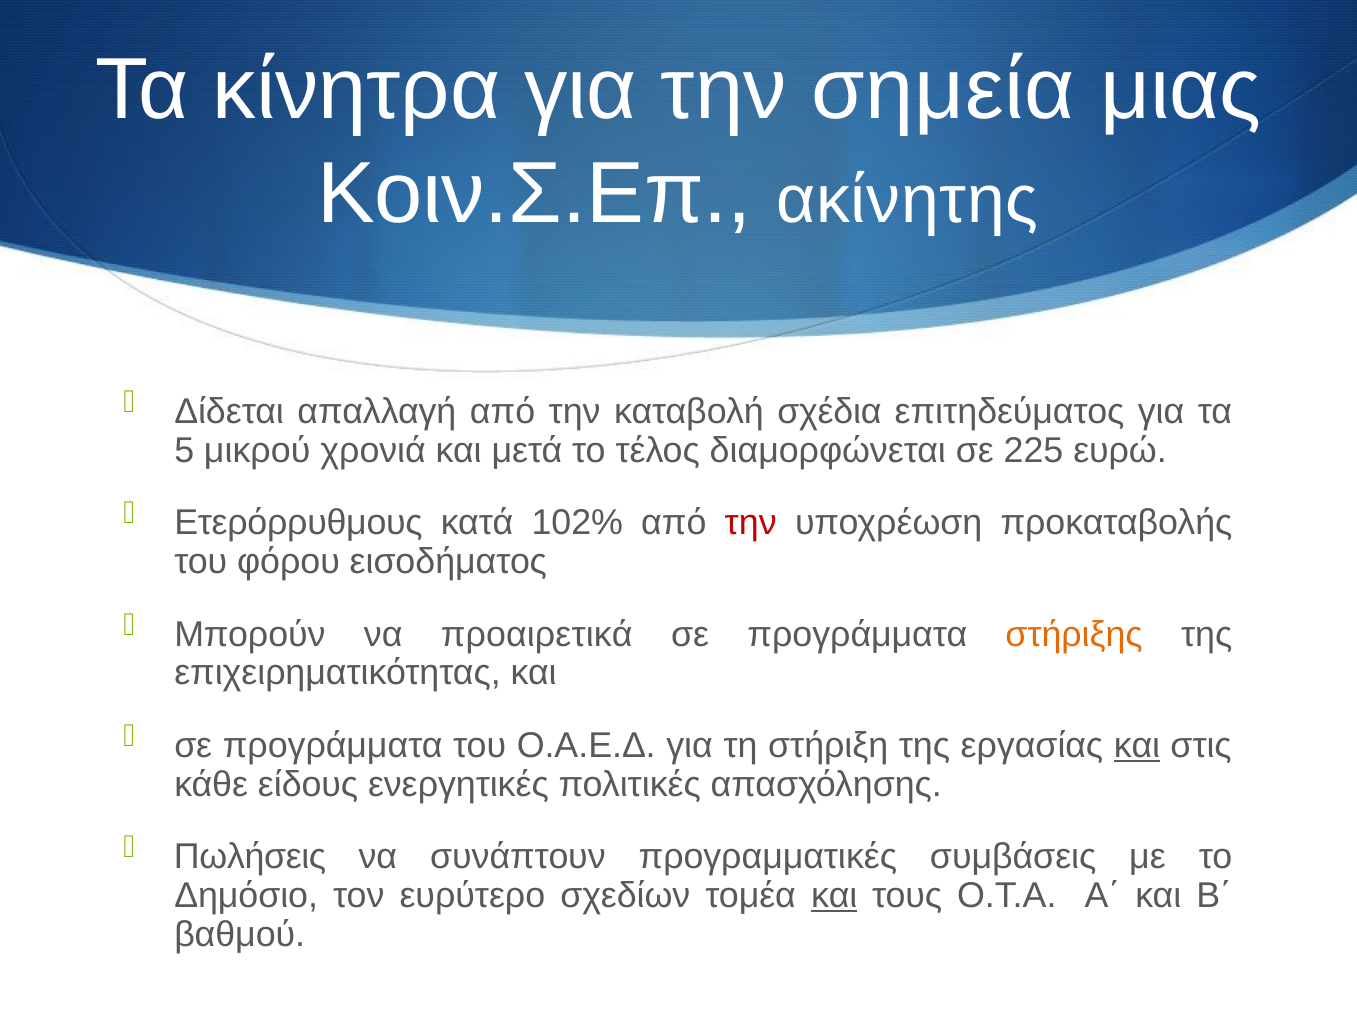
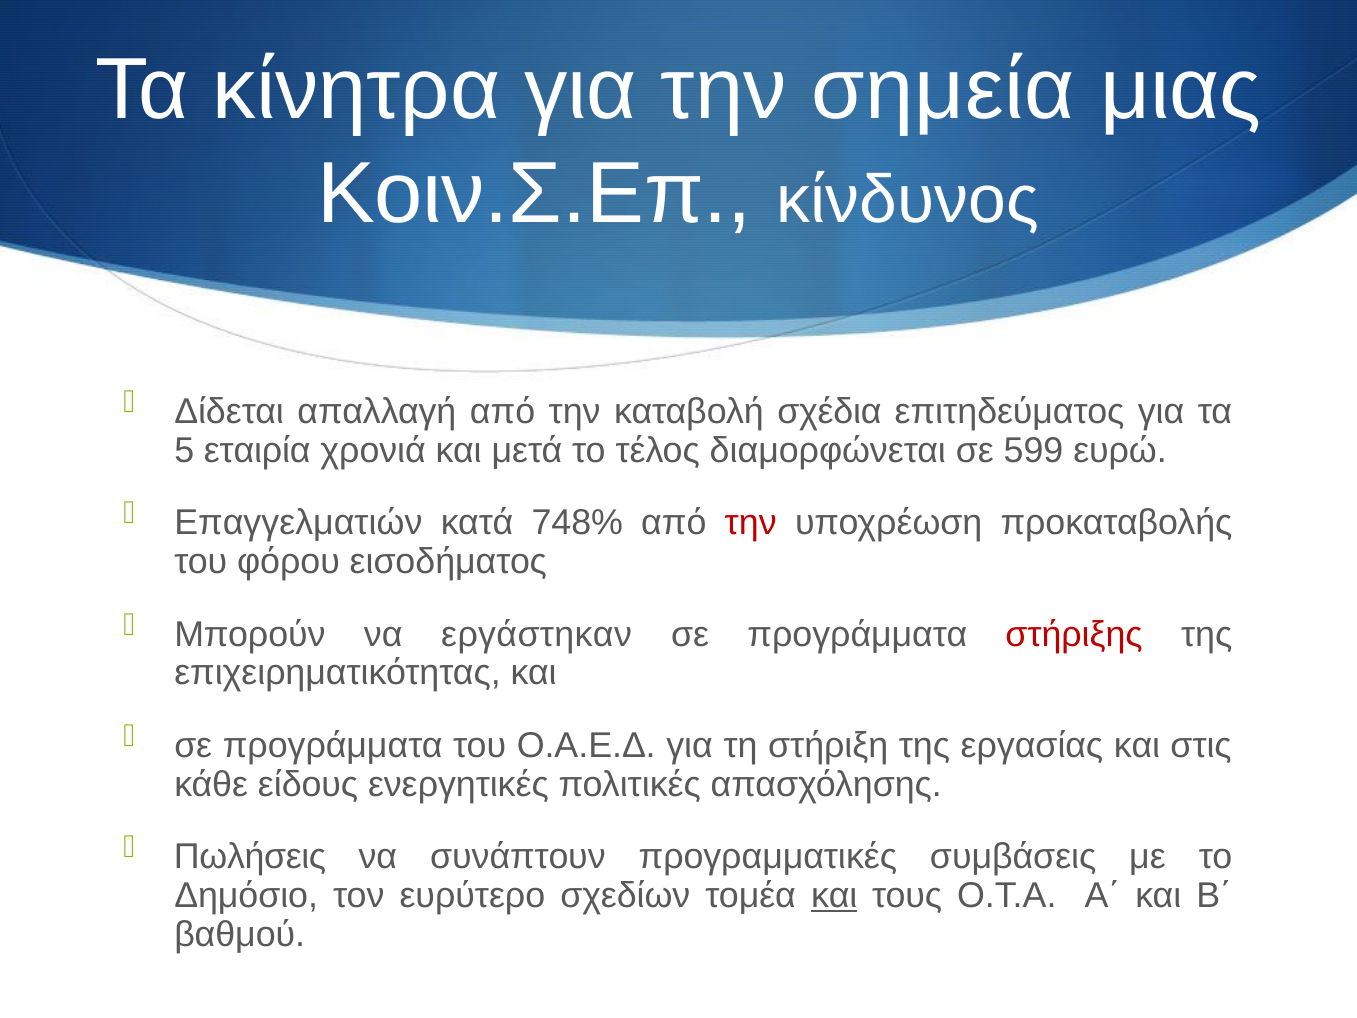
ακίνητης: ακίνητης -> κίνδυνος
μικρού: μικρού -> εταιρία
225: 225 -> 599
Ετερόρρυθμους: Ετερόρρυθμους -> Επαγγελματιών
102%: 102% -> 748%
προαιρετικά: προαιρετικά -> εργάστηκαν
στήριξης colour: orange -> red
και at (1137, 746) underline: present -> none
